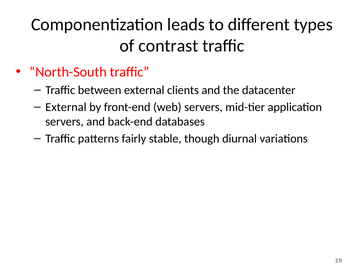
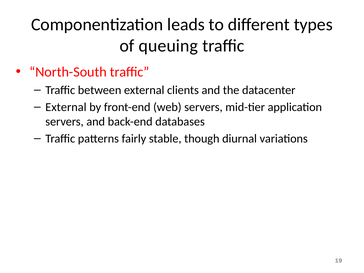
contrast: contrast -> queuing
